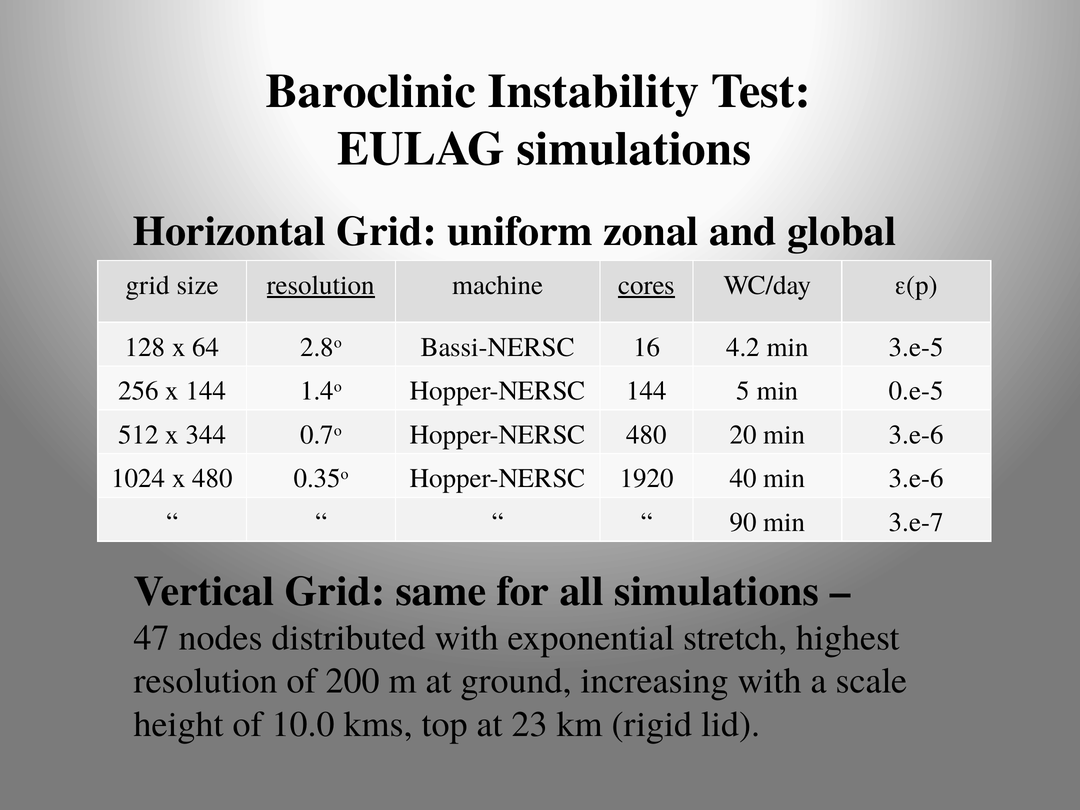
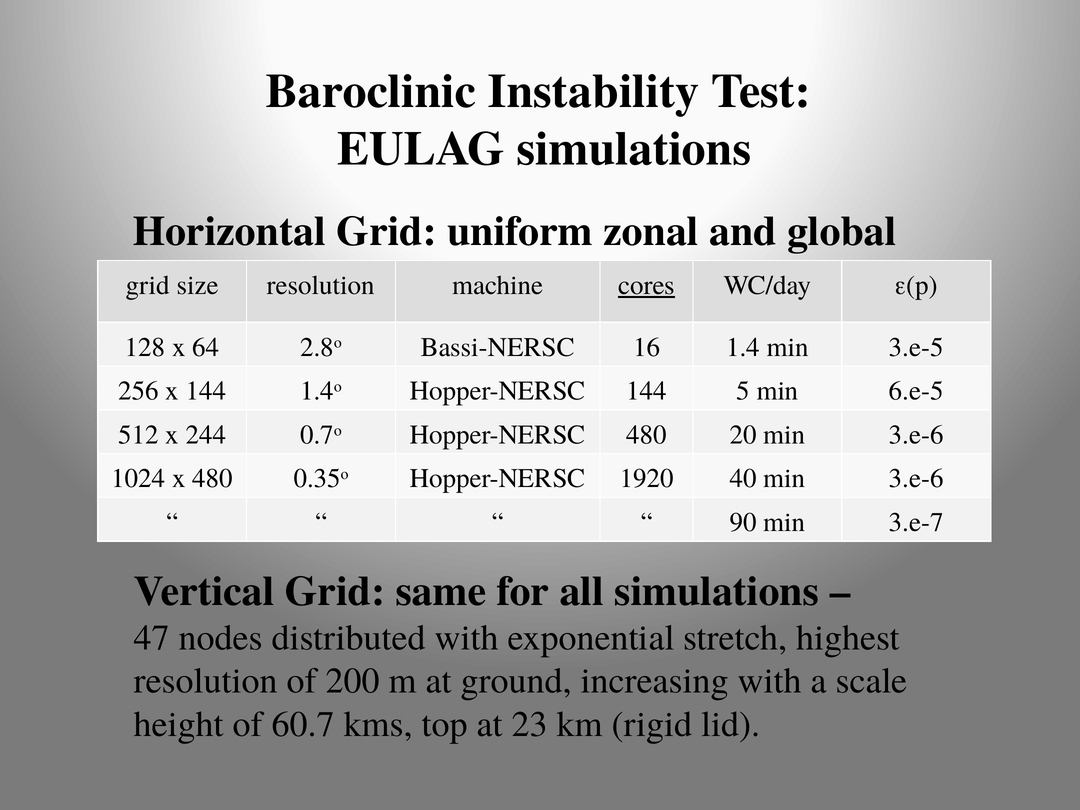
resolution at (321, 285) underline: present -> none
4.2: 4.2 -> 1.4
0.e-5: 0.e-5 -> 6.e-5
344: 344 -> 244
10.0: 10.0 -> 60.7
